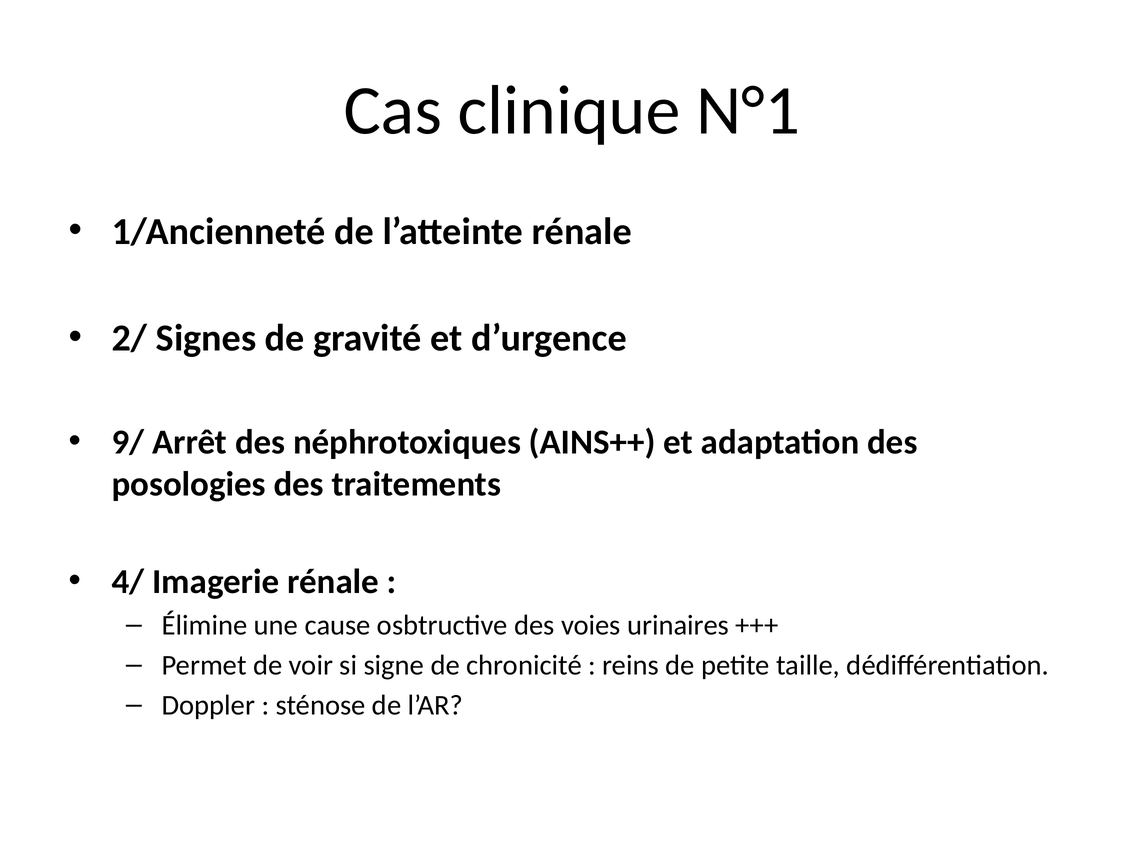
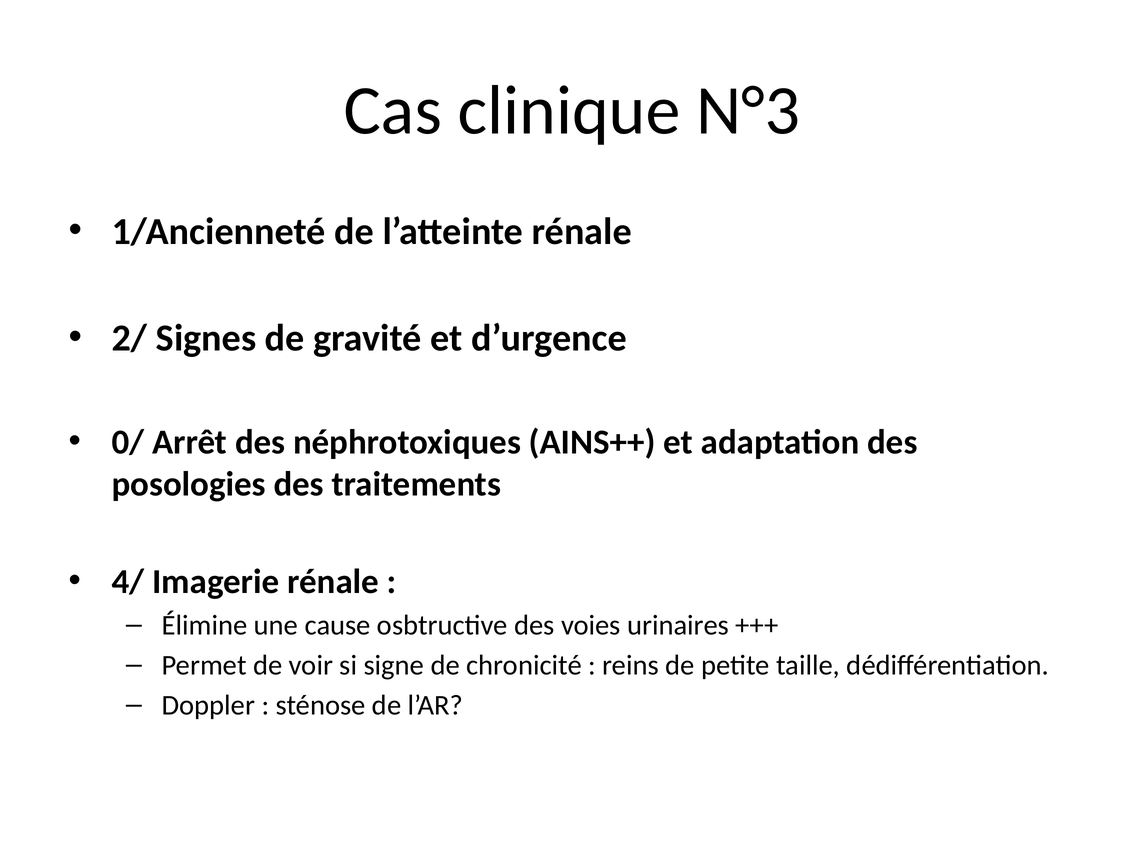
N°1: N°1 -> N°3
9/: 9/ -> 0/
